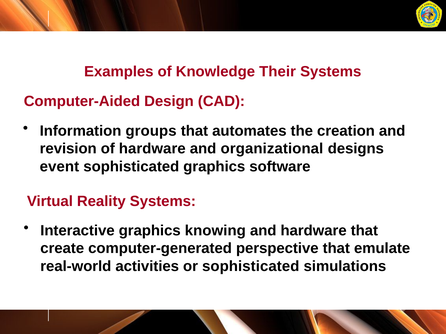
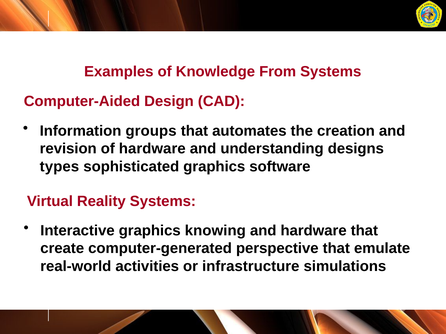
Their: Their -> From
organizational: organizational -> understanding
event: event -> types
or sophisticated: sophisticated -> infrastructure
